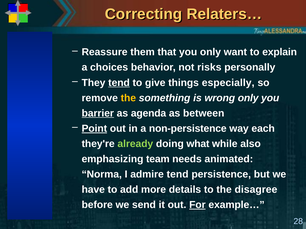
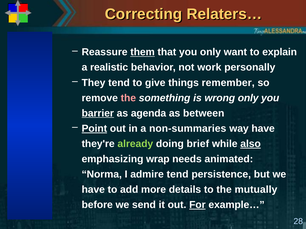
them underline: none -> present
choices: choices -> realistic
risks: risks -> work
tend at (119, 83) underline: present -> none
especially: especially -> remember
the at (128, 98) colour: yellow -> pink
non-persistence: non-persistence -> non-summaries
way each: each -> have
what: what -> brief
also underline: none -> present
team: team -> wrap
disagree: disagree -> mutually
